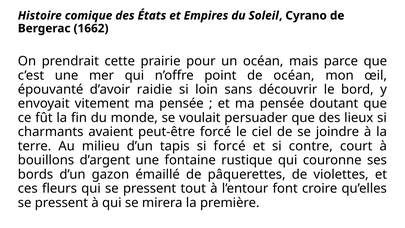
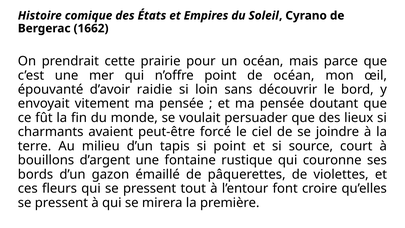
si forcé: forcé -> point
contre: contre -> source
